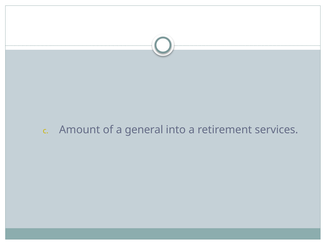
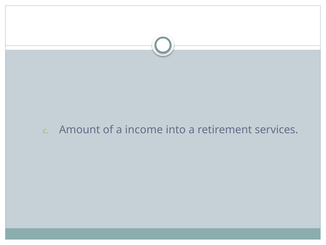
general: general -> income
